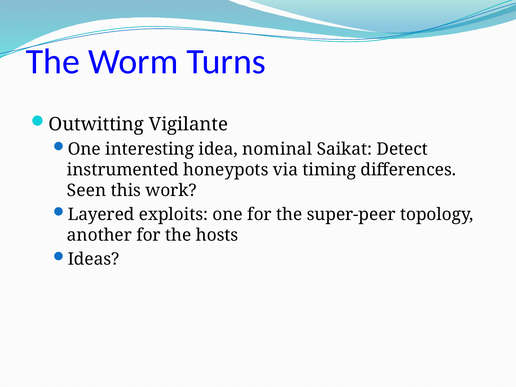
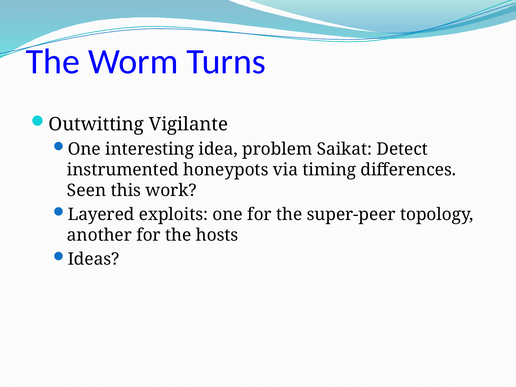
nominal: nominal -> problem
